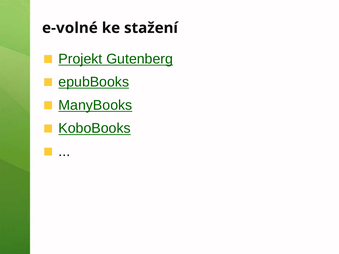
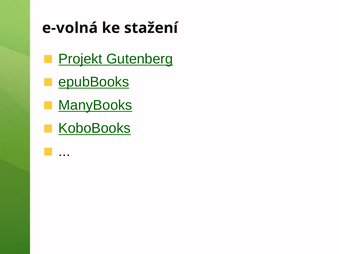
e-volné: e-volné -> e-volná
